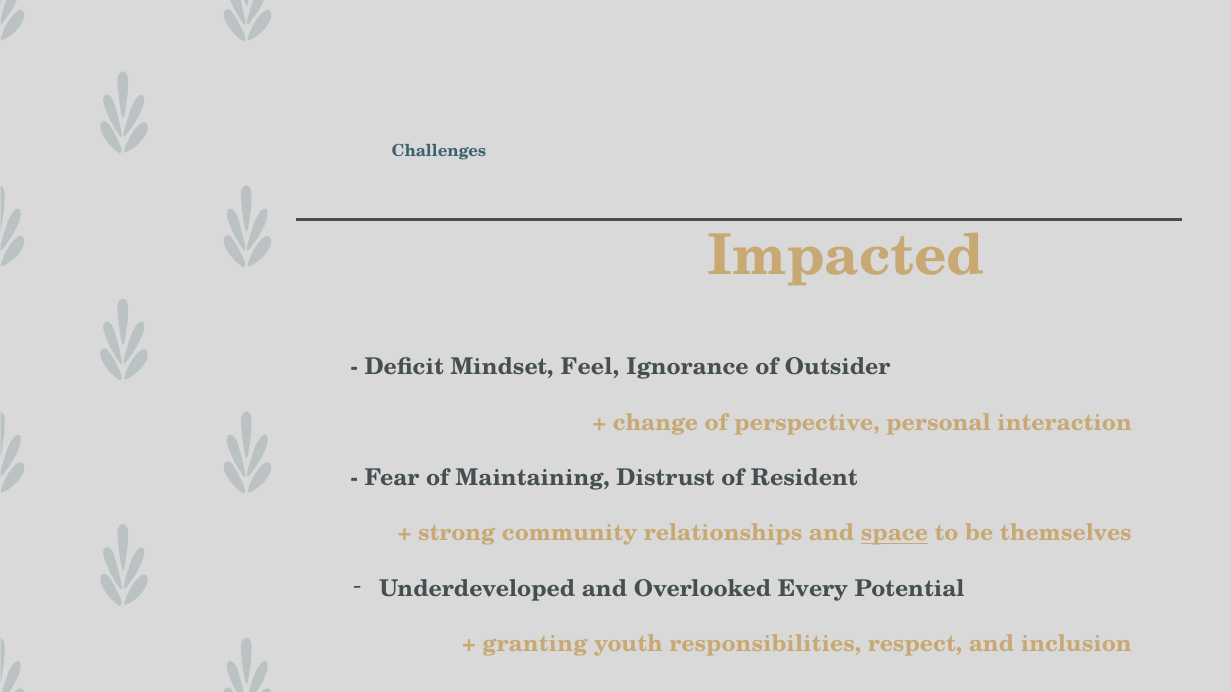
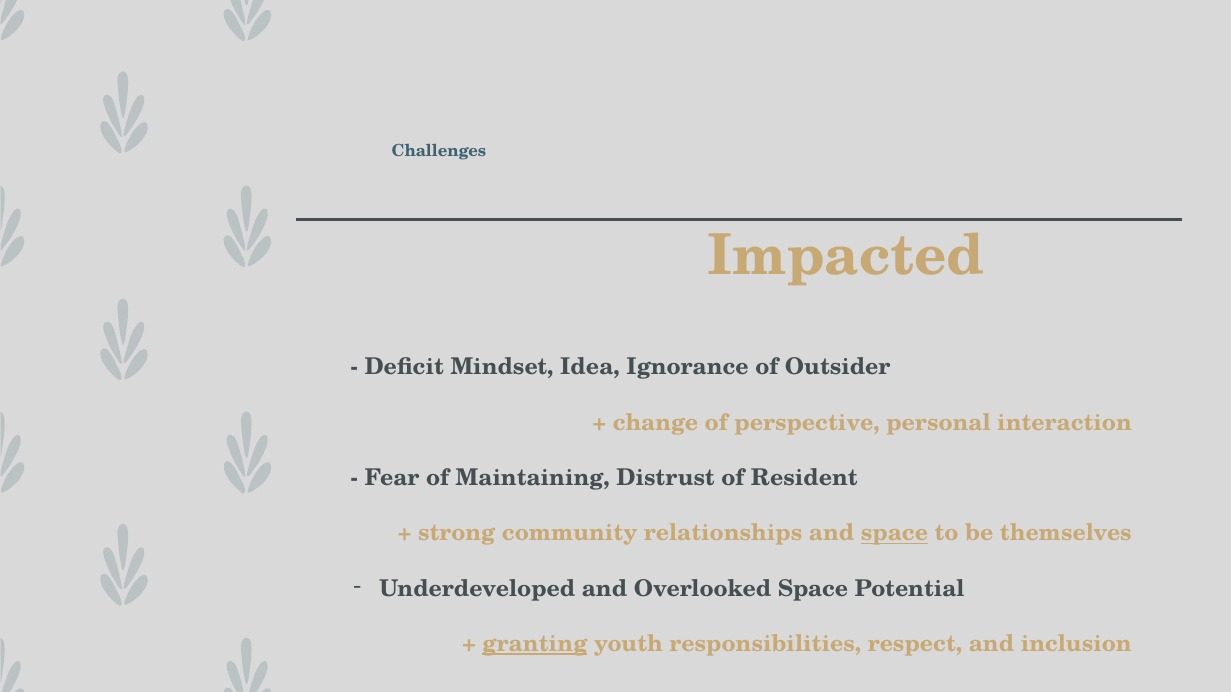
Feel: Feel -> Idea
Overlooked Every: Every -> Space
granting underline: none -> present
